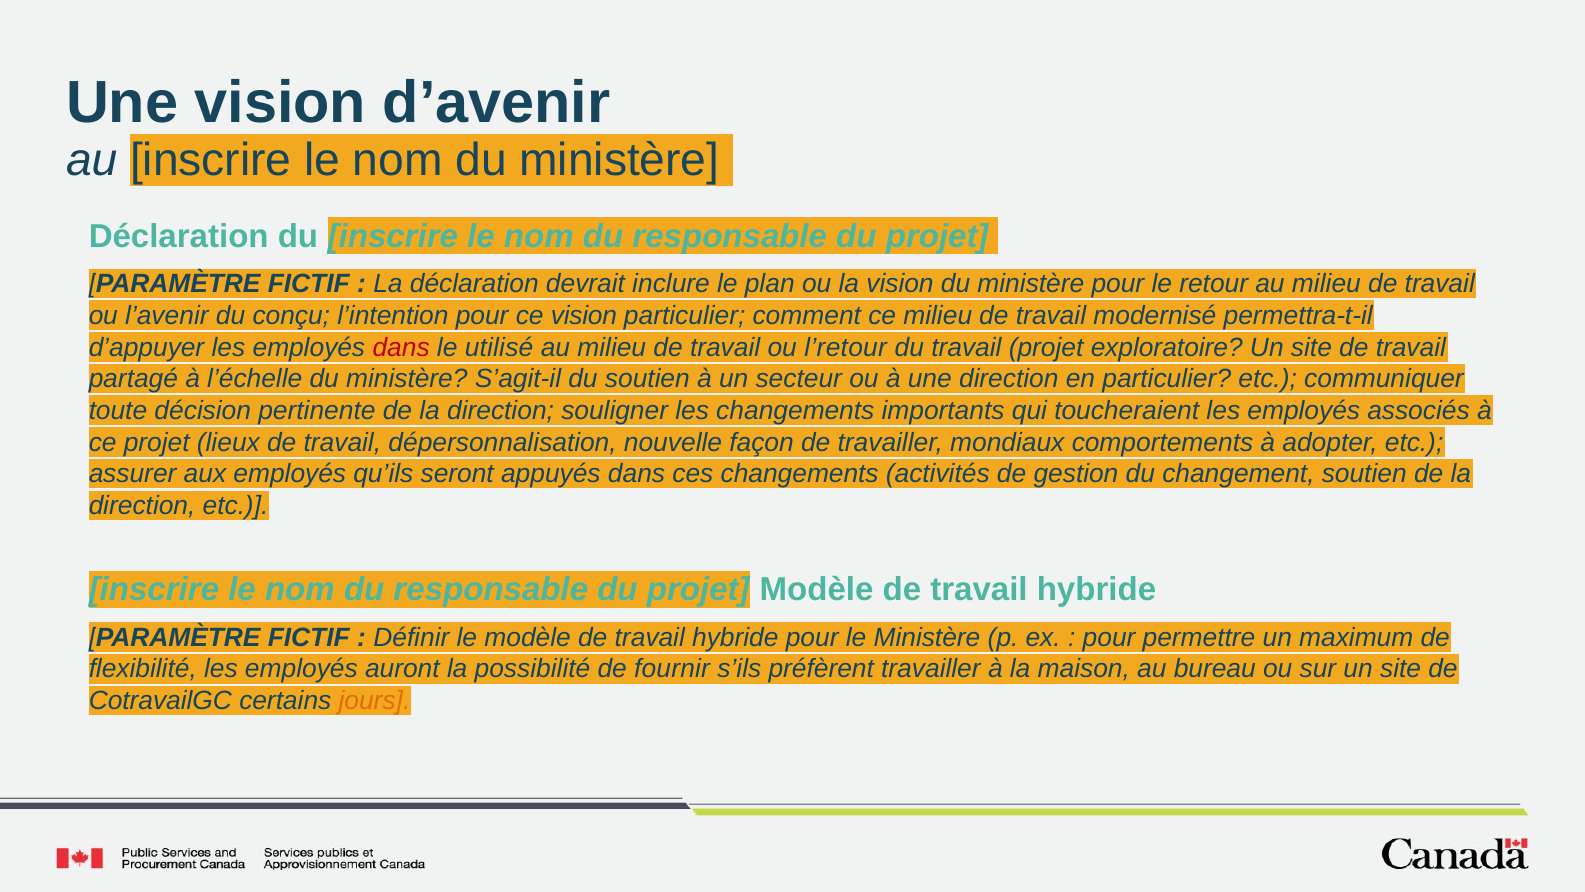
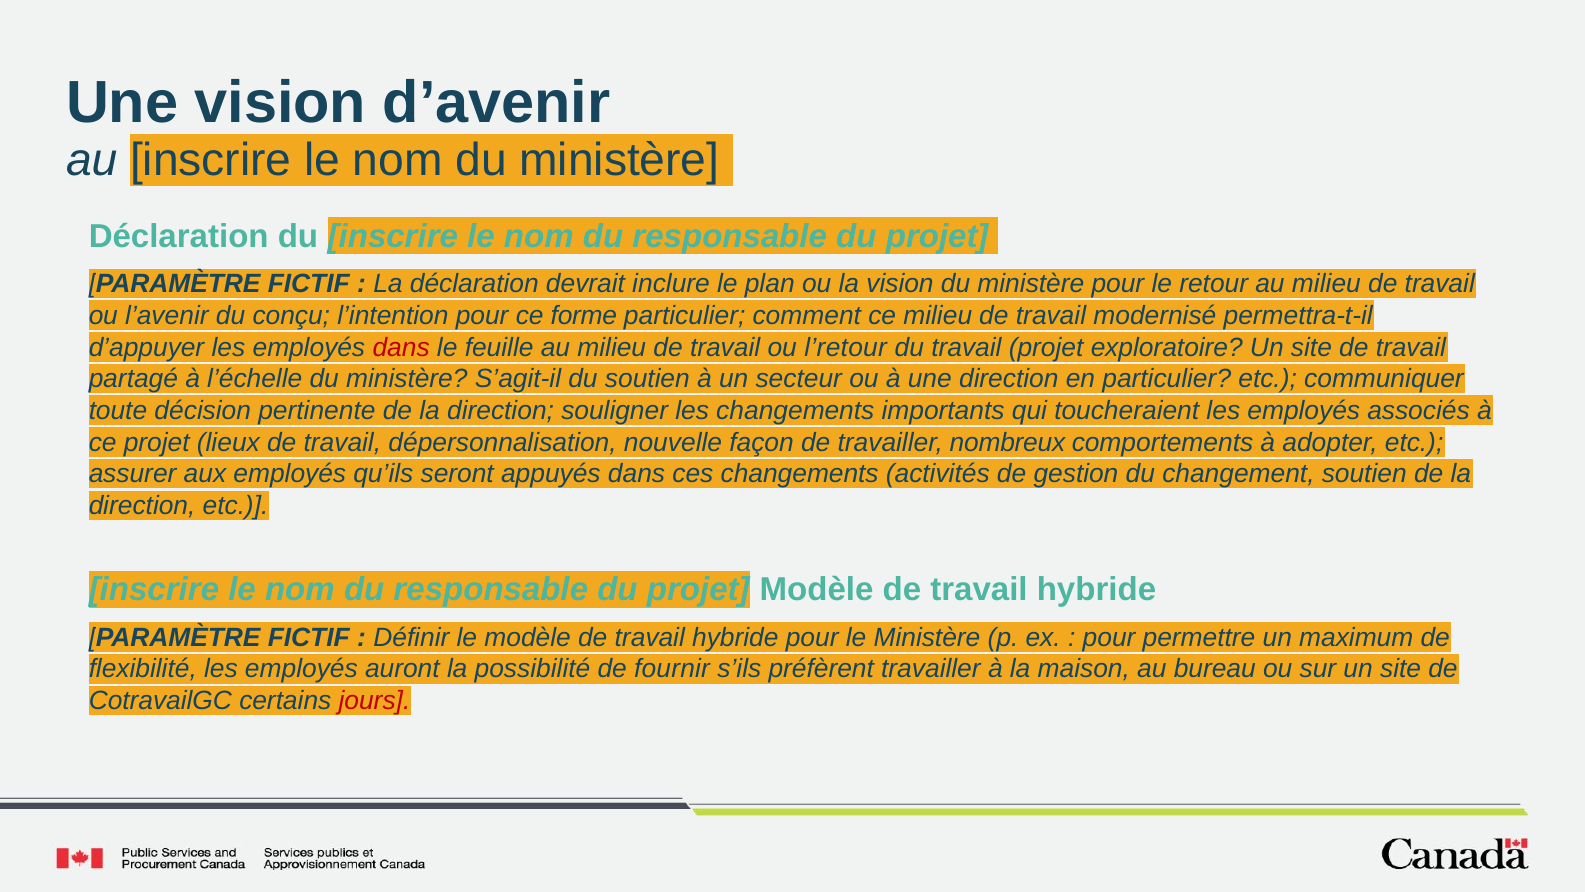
ce vision: vision -> forme
utilisé: utilisé -> feuille
mondiaux: mondiaux -> nombreux
jours colour: orange -> red
